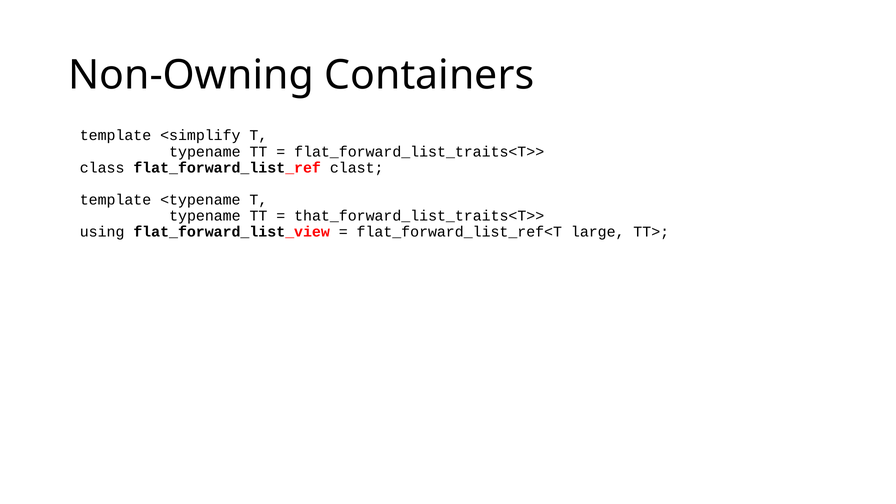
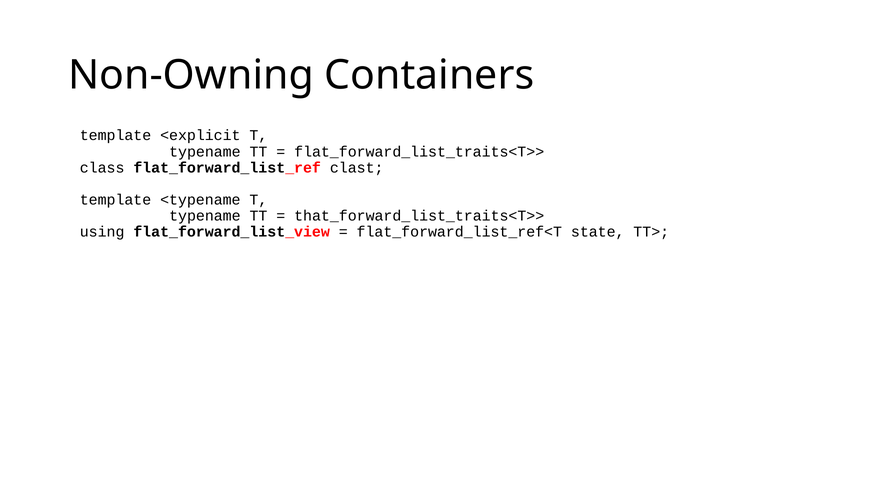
<simplify: <simplify -> <explicit
large: large -> state
